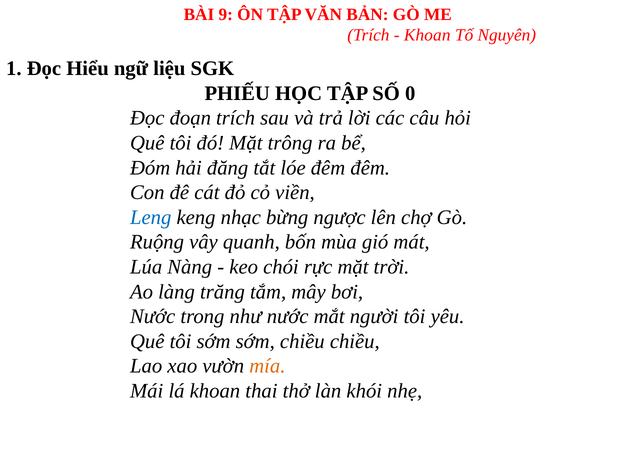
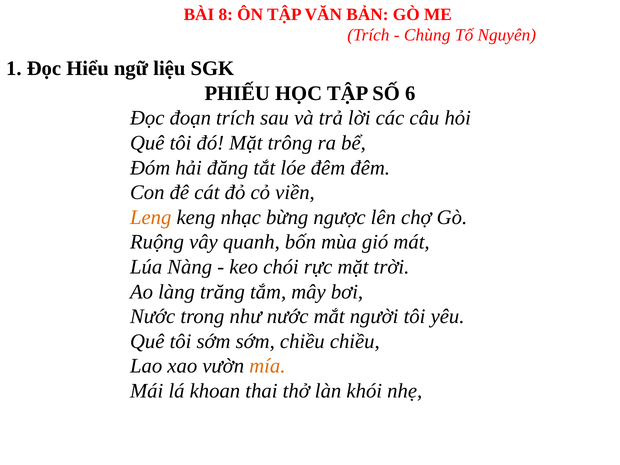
9: 9 -> 8
Khoan at (427, 35): Khoan -> Chùng
0: 0 -> 6
Leng colour: blue -> orange
